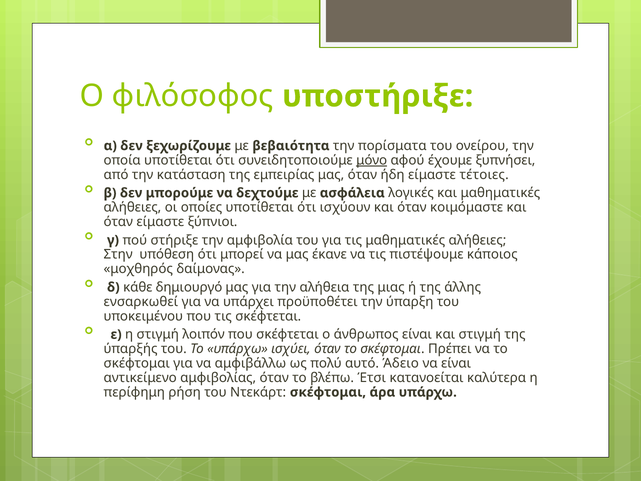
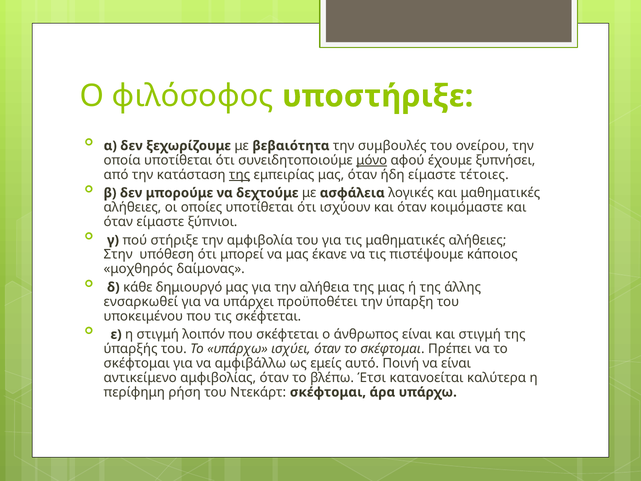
πορίσματα: πορίσματα -> συμβουλές
της at (240, 175) underline: none -> present
πολύ: πολύ -> εμείς
Άδειο: Άδειο -> Ποινή
